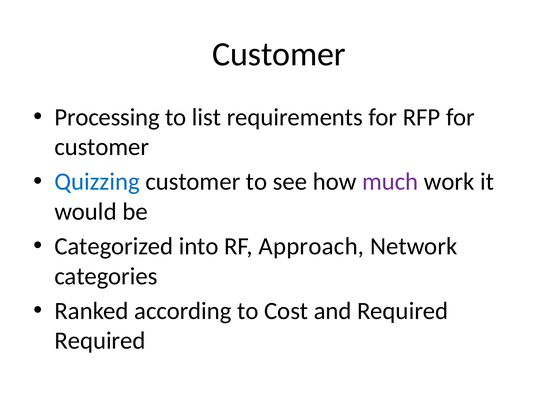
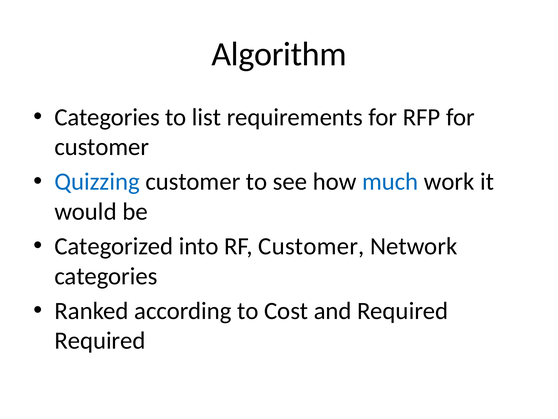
Customer at (279, 54): Customer -> Algorithm
Processing at (107, 117): Processing -> Categories
much colour: purple -> blue
RF Approach: Approach -> Customer
